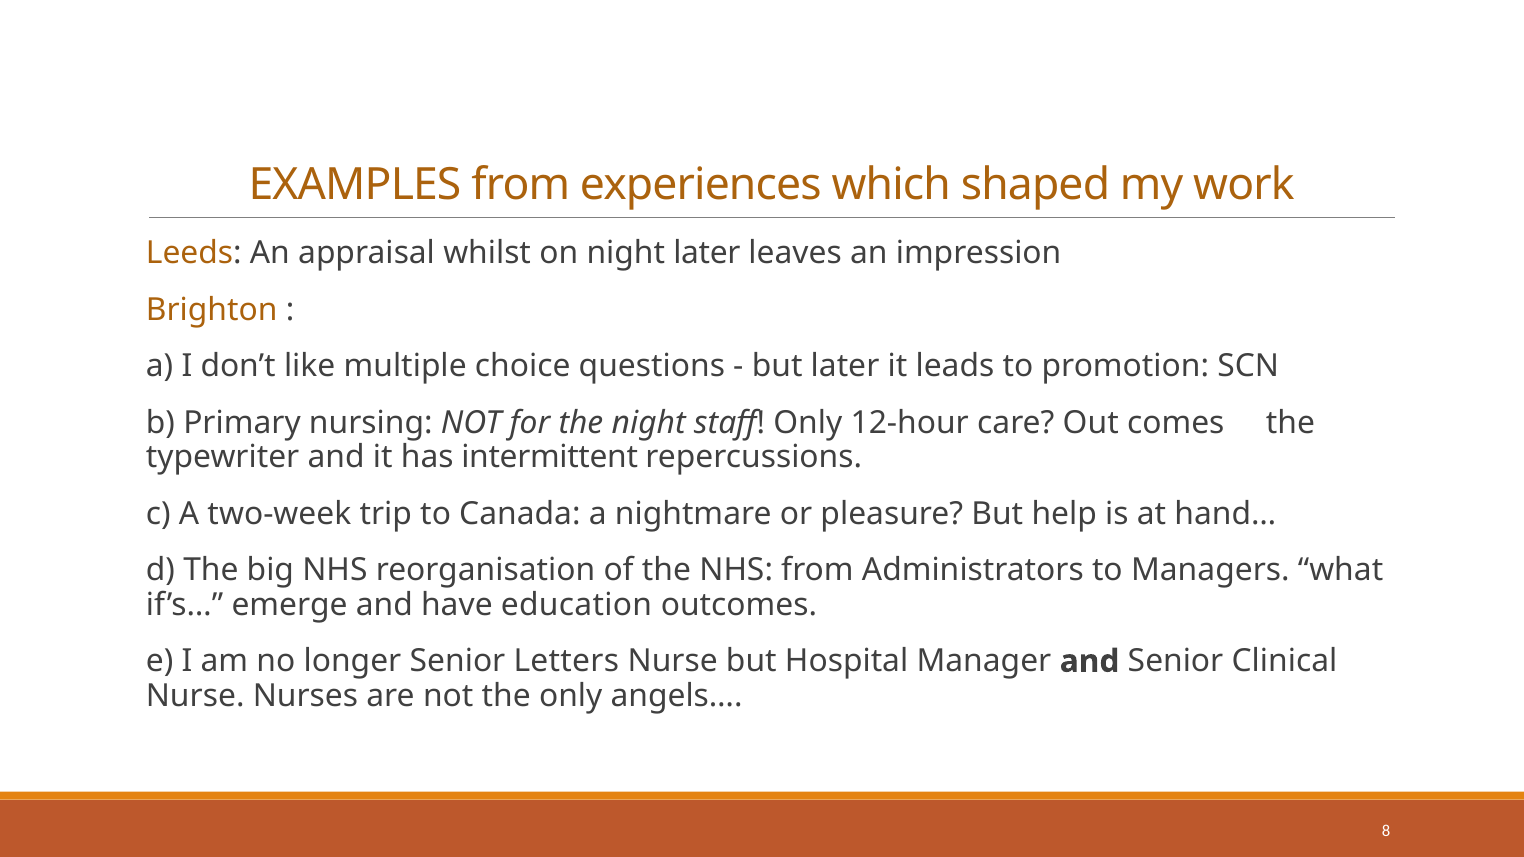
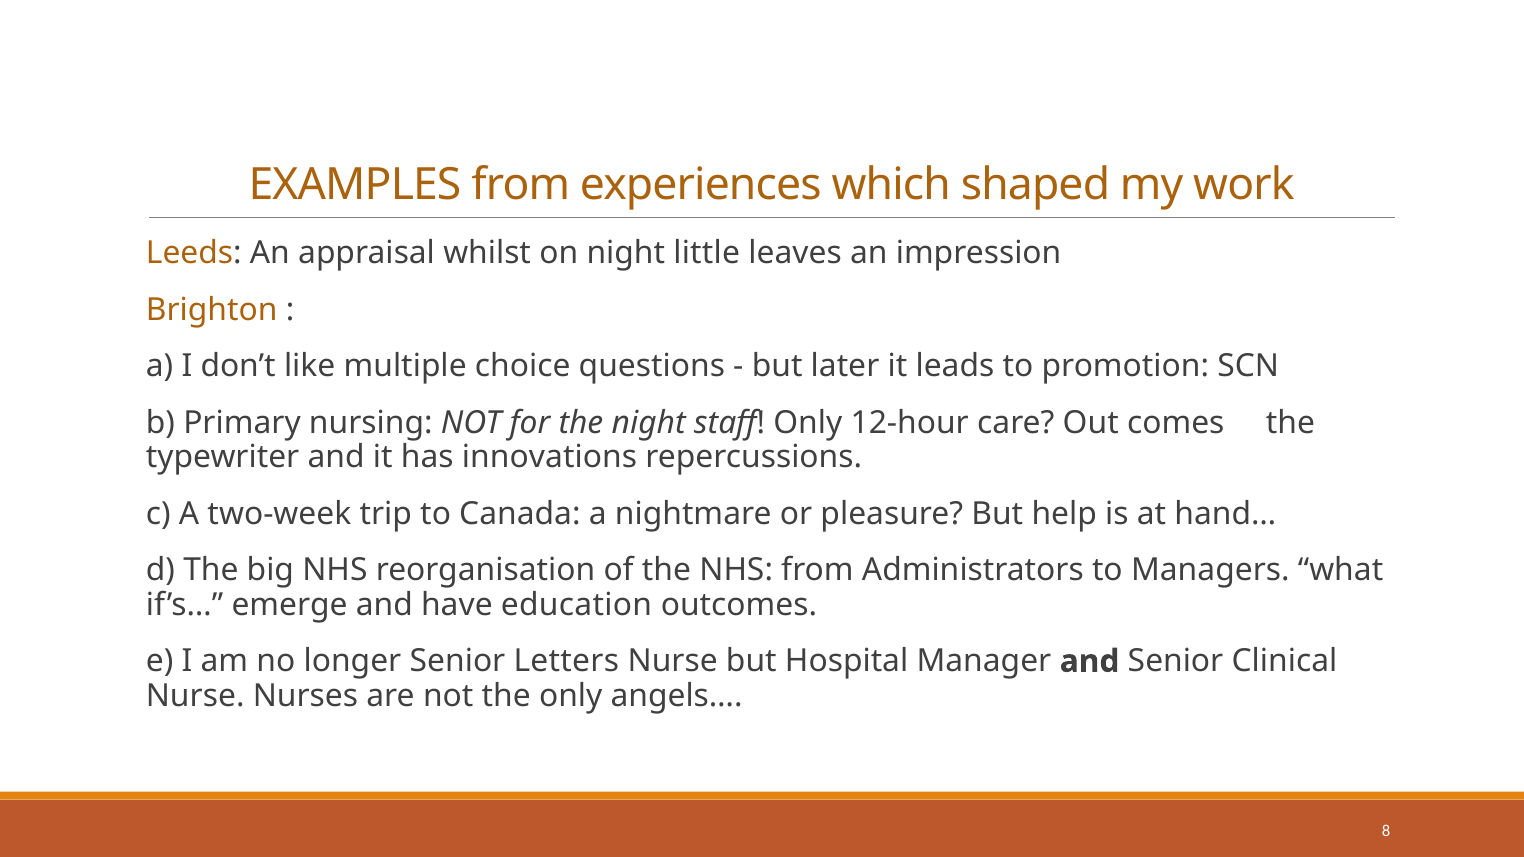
night later: later -> little
intermittent: intermittent -> innovations
